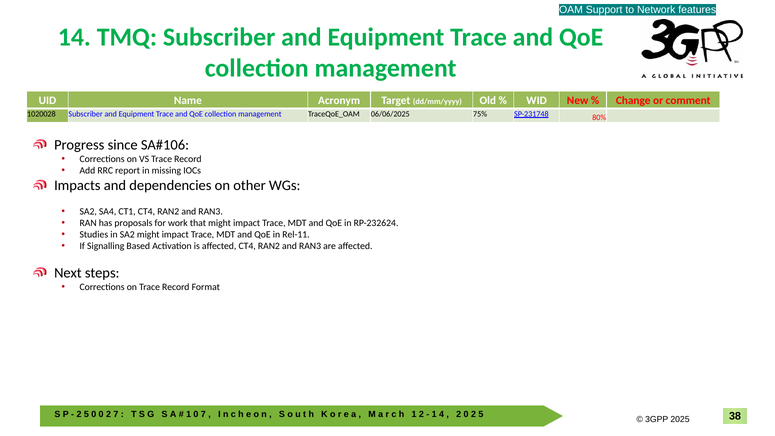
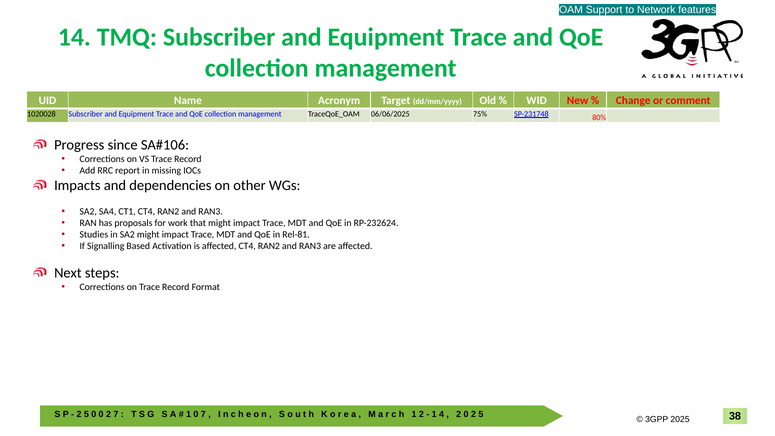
Rel-11: Rel-11 -> Rel-81
